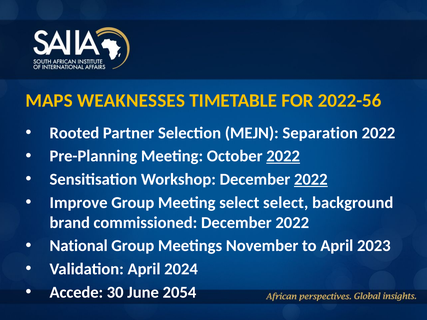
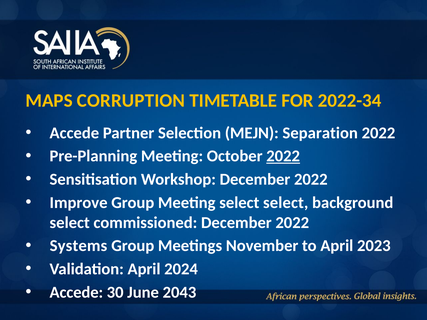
WEAKNESSES: WEAKNESSES -> CORRUPTION
2022-56: 2022-56 -> 2022-34
Rooted at (74, 133): Rooted -> Accede
2022 at (311, 180) underline: present -> none
brand at (70, 223): brand -> select
National: National -> Systems
2054: 2054 -> 2043
